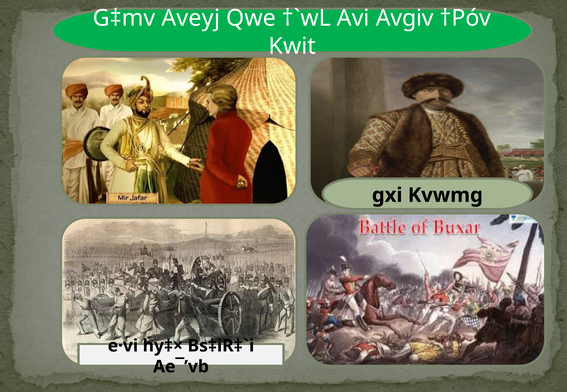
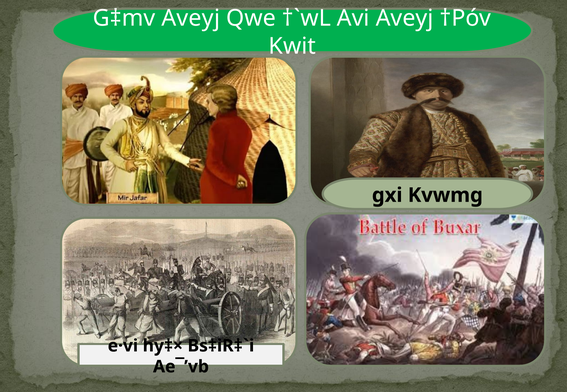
Avi Avgiv: Avgiv -> Aveyj
